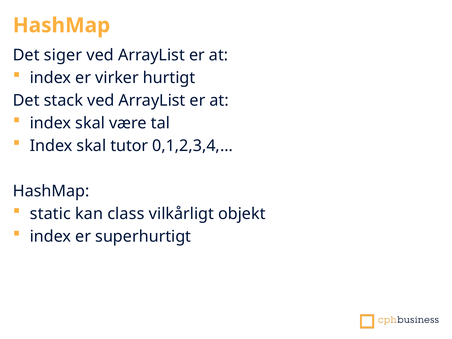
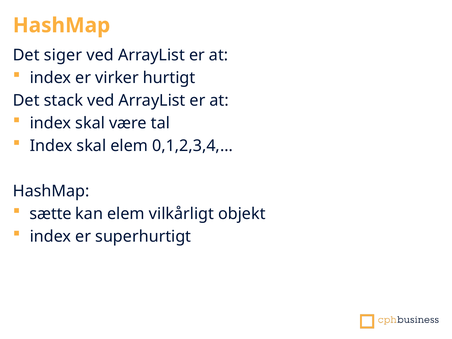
skal tutor: tutor -> elem
static: static -> sætte
kan class: class -> elem
